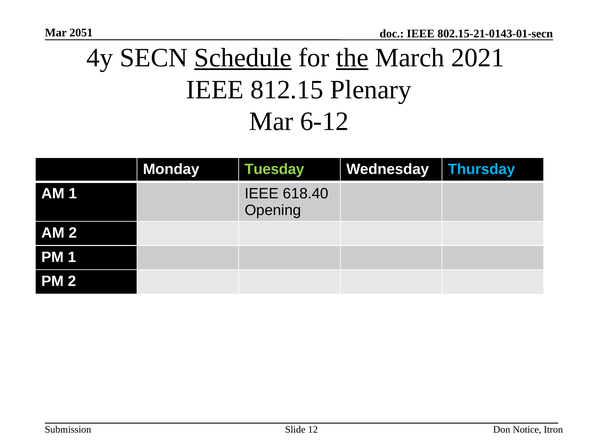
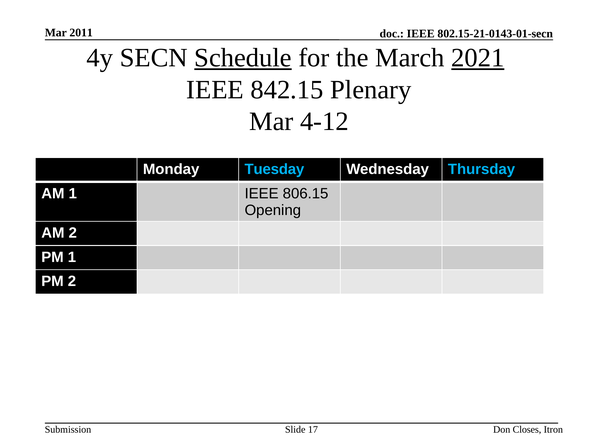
2051: 2051 -> 2011
the underline: present -> none
2021 underline: none -> present
812.15: 812.15 -> 842.15
6-12: 6-12 -> 4-12
Tuesday colour: light green -> light blue
618.40: 618.40 -> 806.15
12: 12 -> 17
Notice: Notice -> Closes
